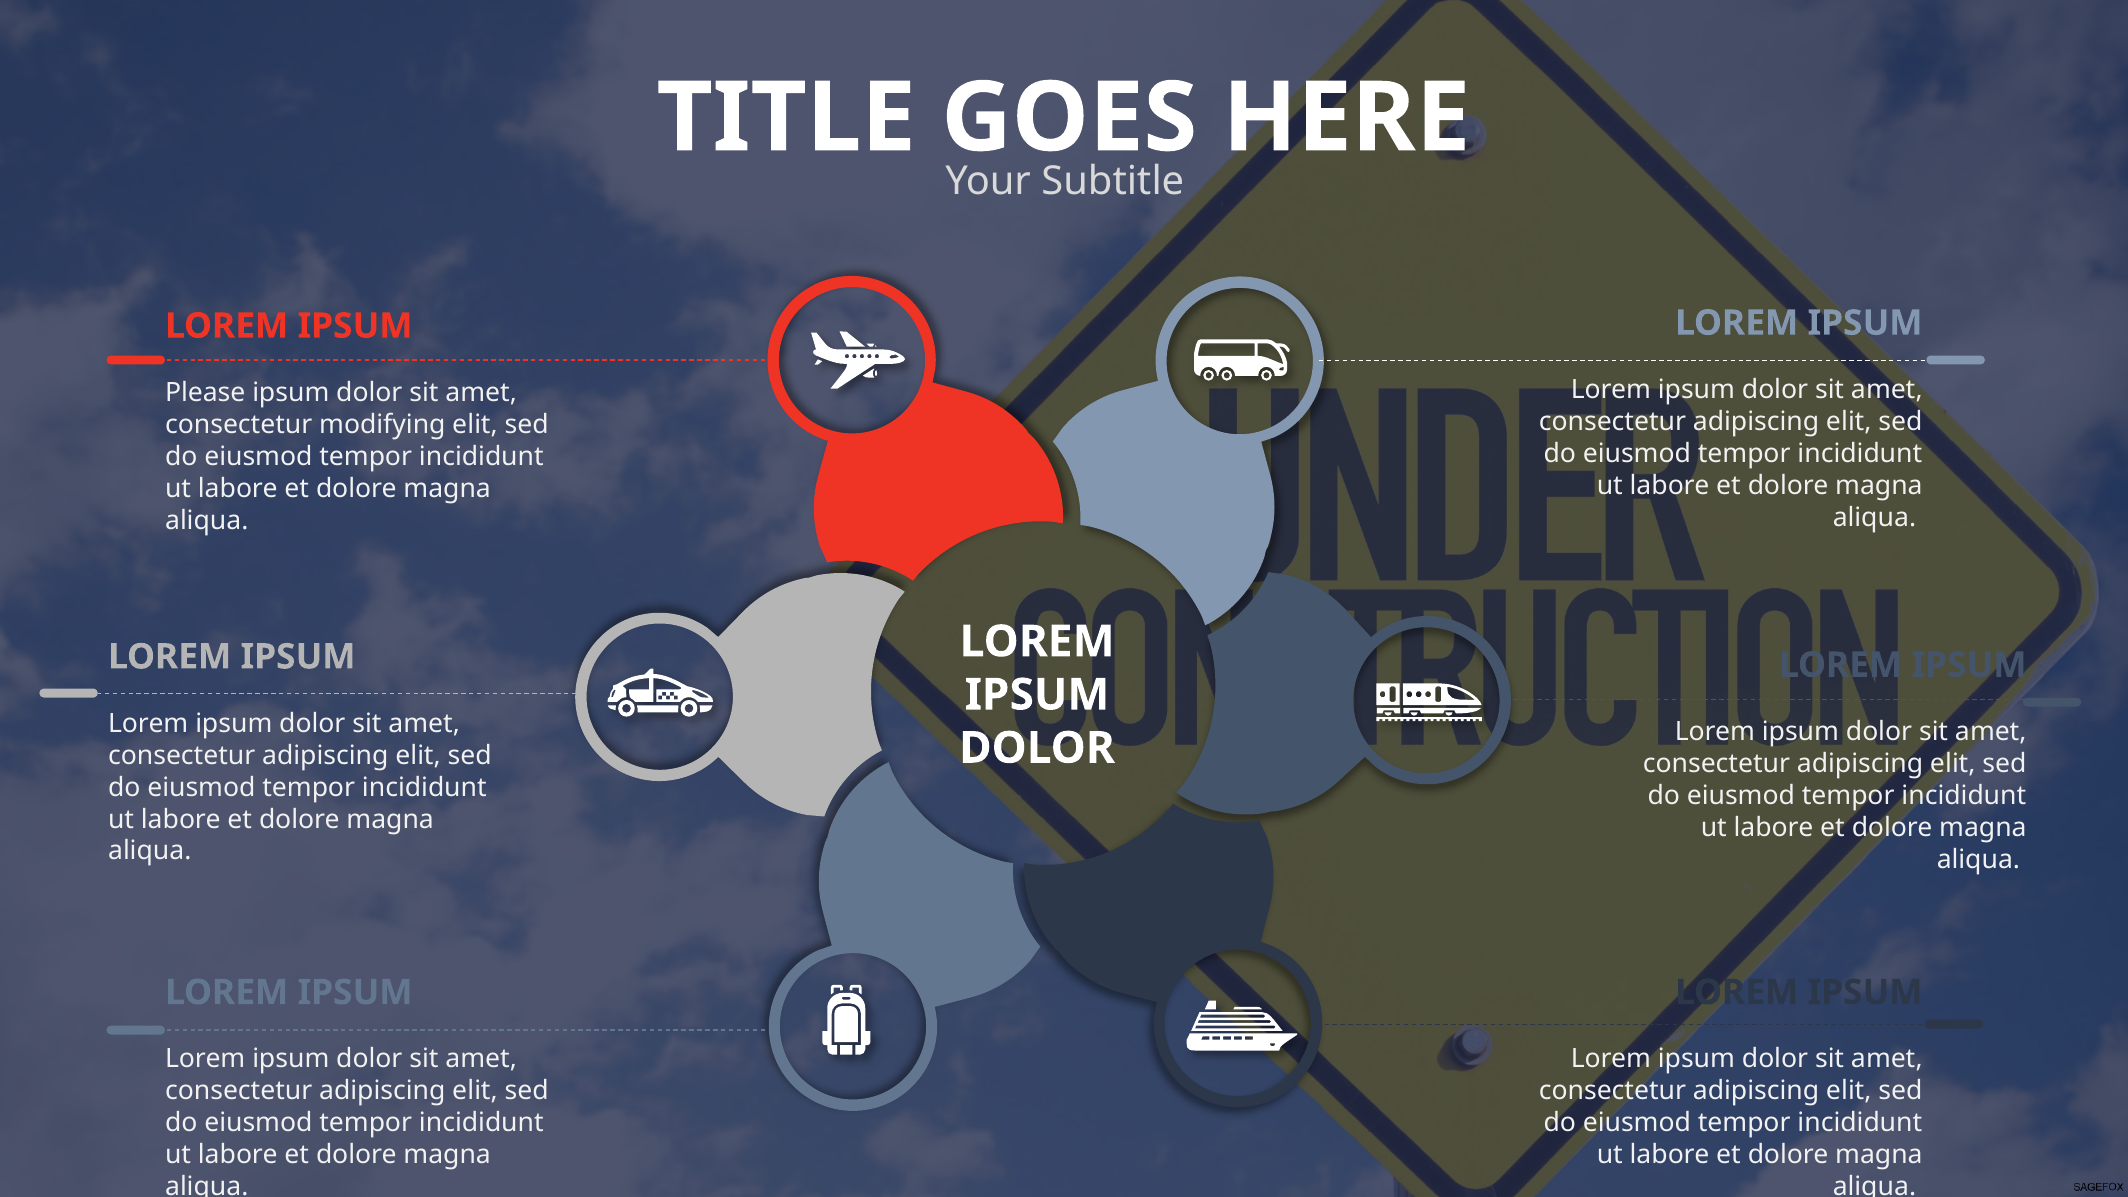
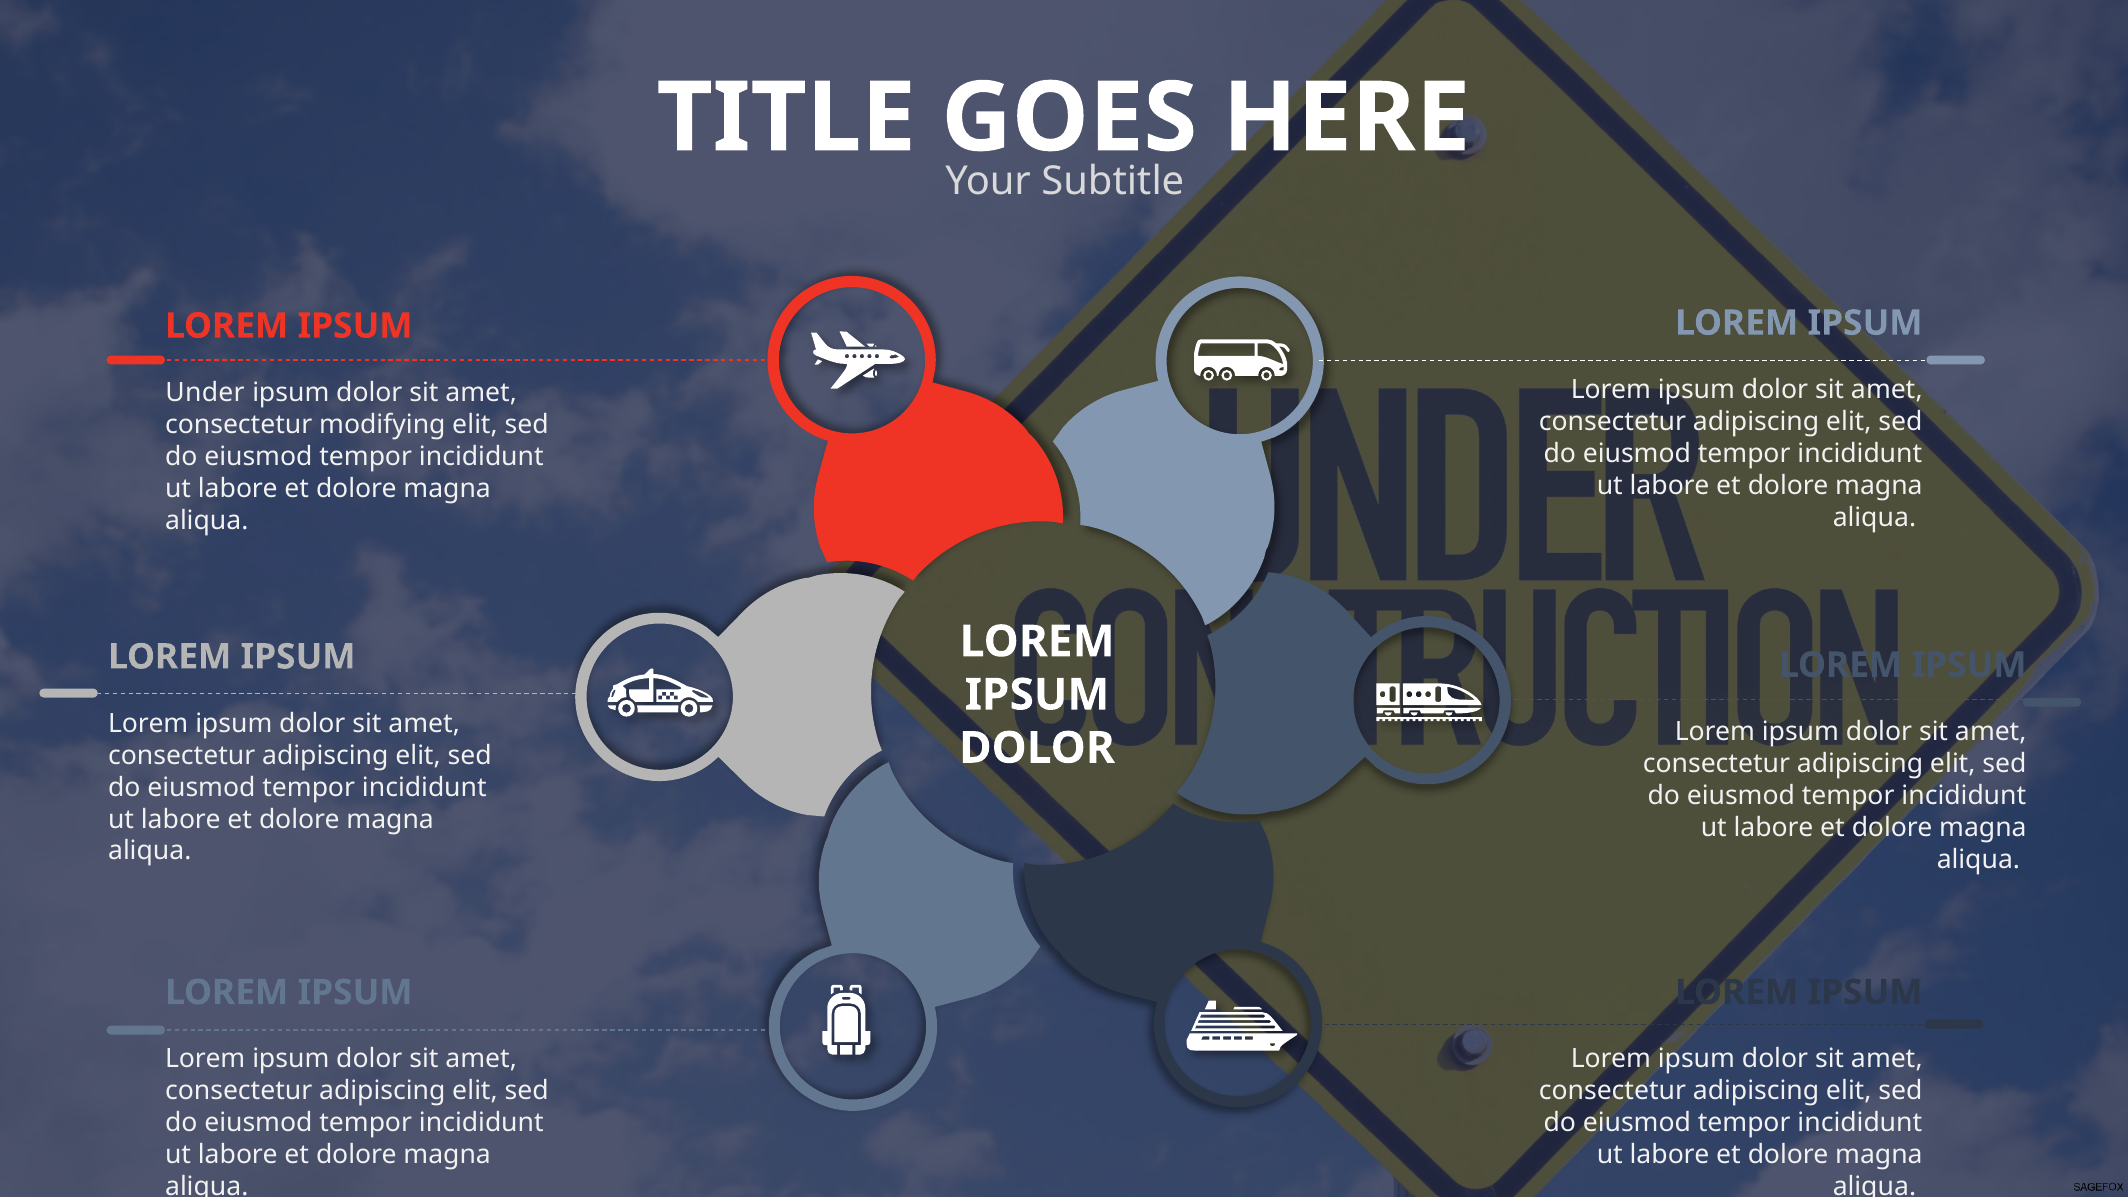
Please: Please -> Under
